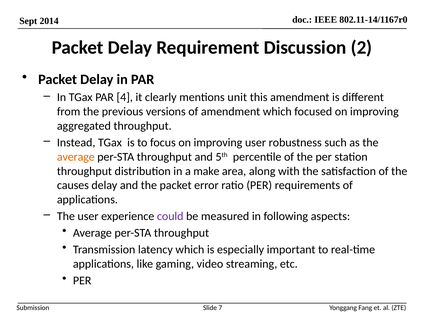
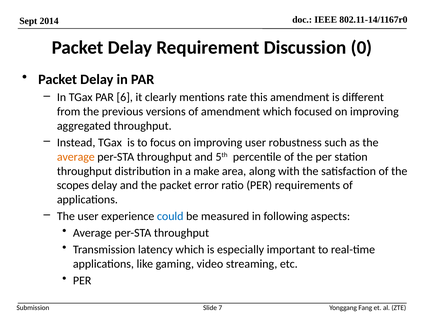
2: 2 -> 0
4: 4 -> 6
unit: unit -> rate
causes: causes -> scopes
could colour: purple -> blue
